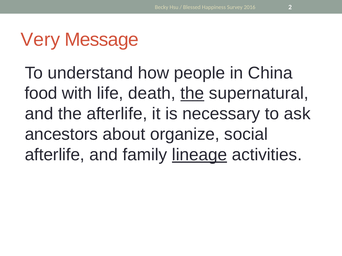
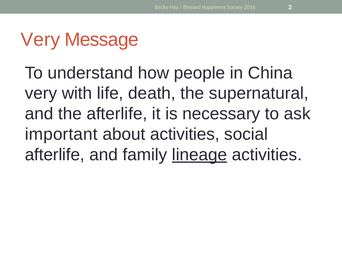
food at (41, 94): food -> very
the at (192, 94) underline: present -> none
ancestors: ancestors -> important
about organize: organize -> activities
